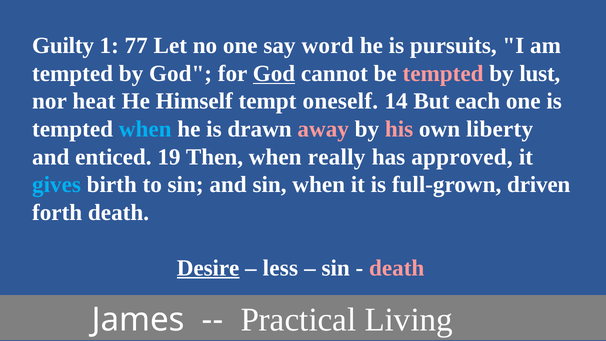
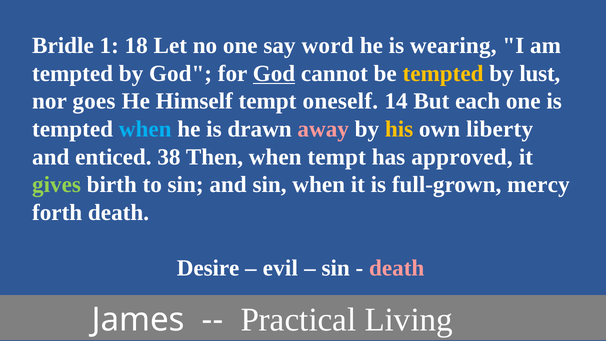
Guilty: Guilty -> Bridle
77: 77 -> 18
pursuits: pursuits -> wearing
tempted at (443, 74) colour: pink -> yellow
heat: heat -> goes
his colour: pink -> yellow
19: 19 -> 38
when really: really -> tempt
gives colour: light blue -> light green
driven: driven -> mercy
Desire underline: present -> none
less: less -> evil
